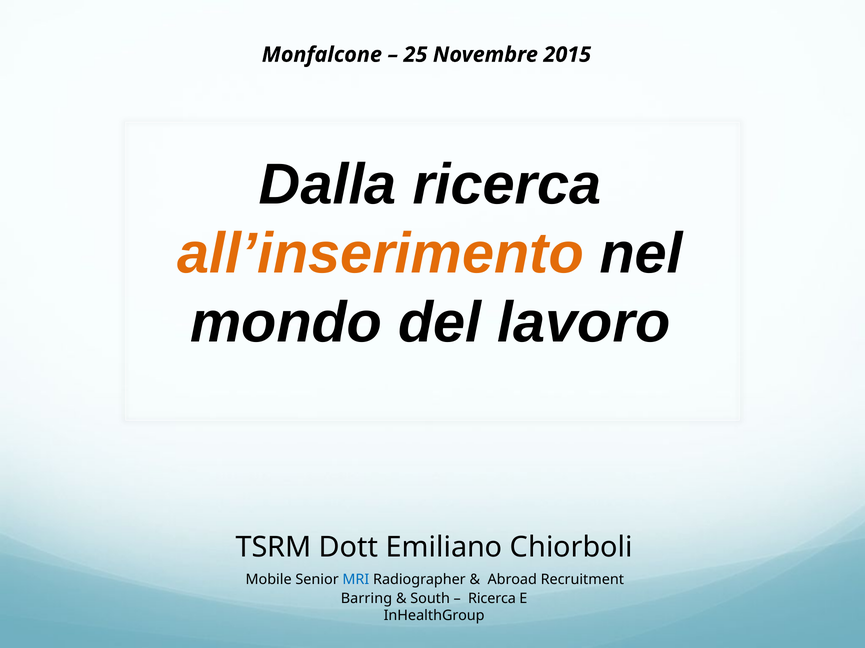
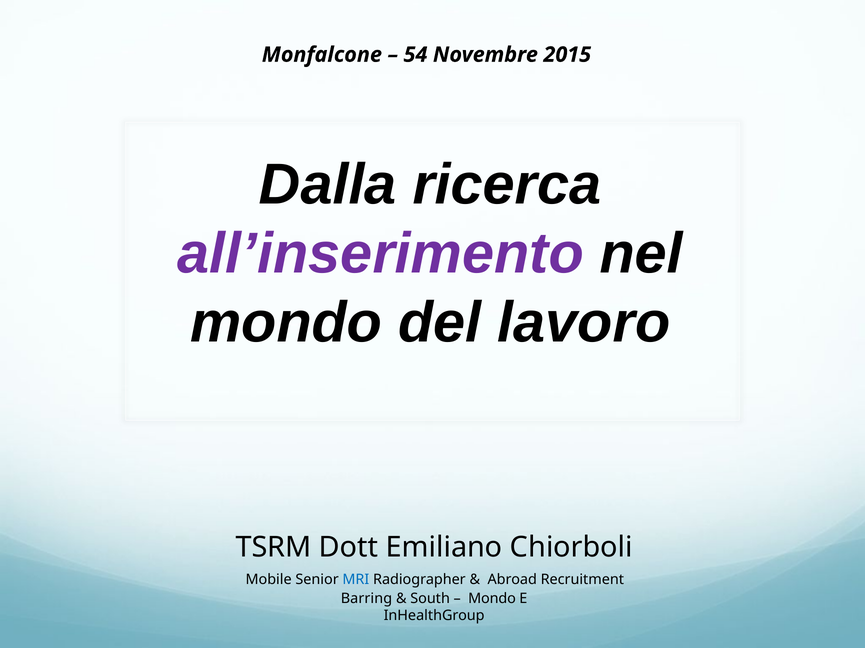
25: 25 -> 54
all’inserimento colour: orange -> purple
Ricerca at (492, 599): Ricerca -> Mondo
